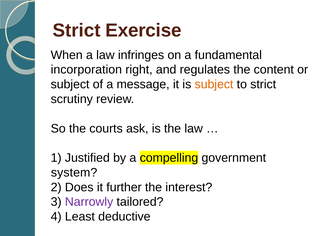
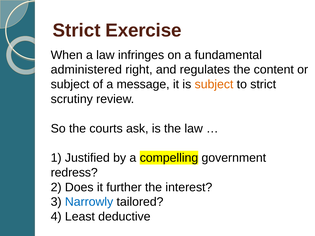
incorporation: incorporation -> administered
system: system -> redress
Narrowly colour: purple -> blue
